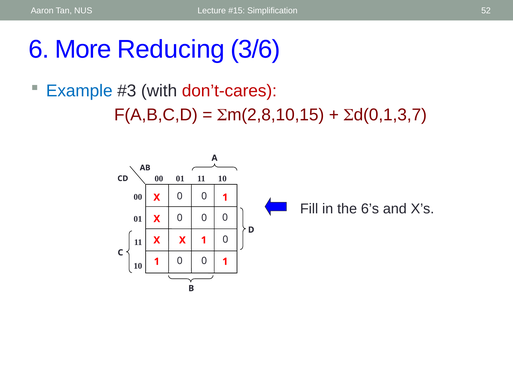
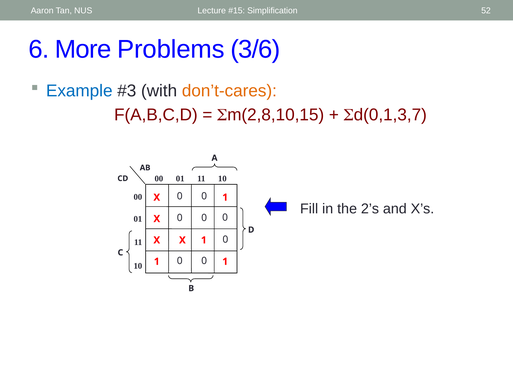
Reducing: Reducing -> Problems
don’t-cares colour: red -> orange
6’s: 6’s -> 2’s
